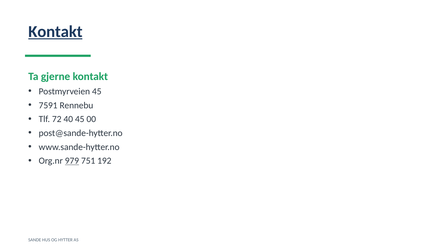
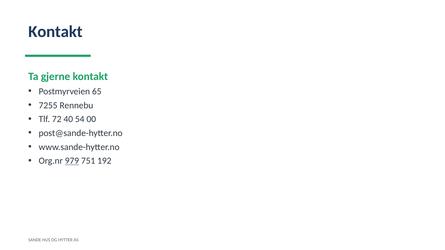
Kontakt at (55, 32) underline: present -> none
Postmyrveien 45: 45 -> 65
7591: 7591 -> 7255
40 45: 45 -> 54
